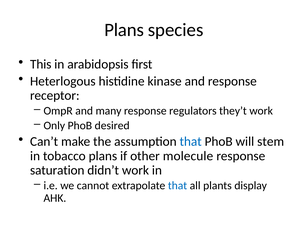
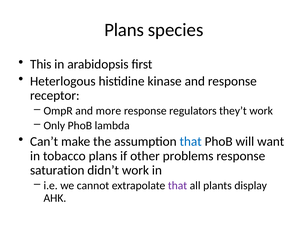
many: many -> more
desired: desired -> lambda
stem: stem -> want
molecule: molecule -> problems
that at (178, 186) colour: blue -> purple
